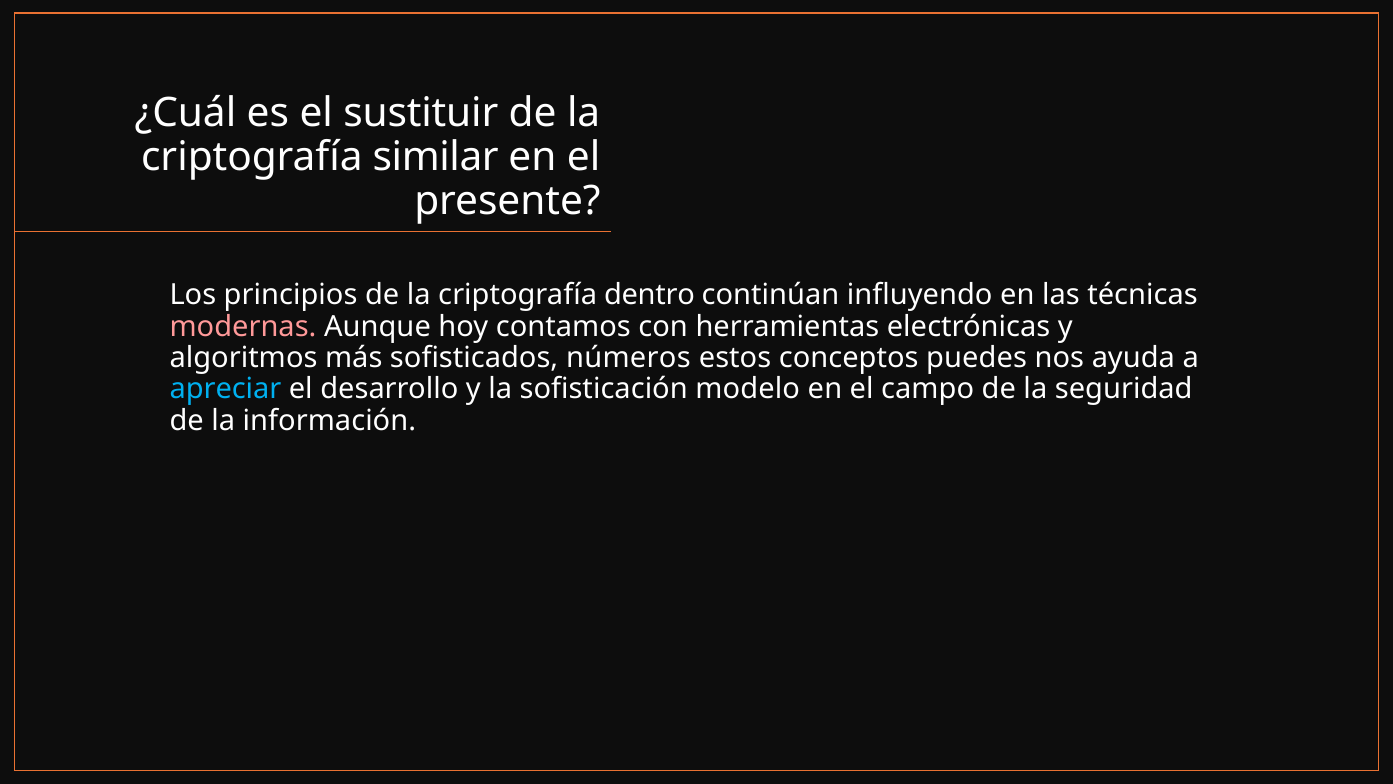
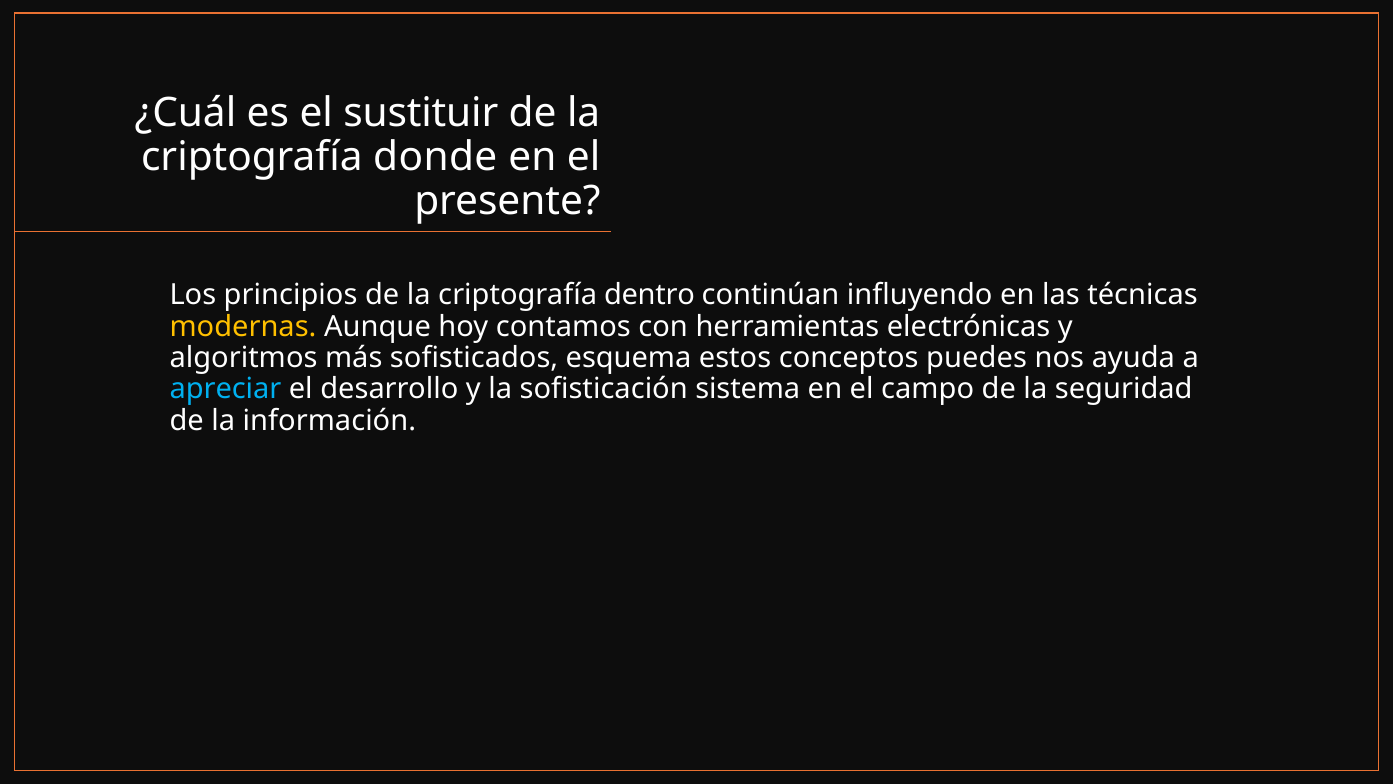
similar: similar -> donde
modernas colour: pink -> yellow
números: números -> esquema
modelo: modelo -> sistema
